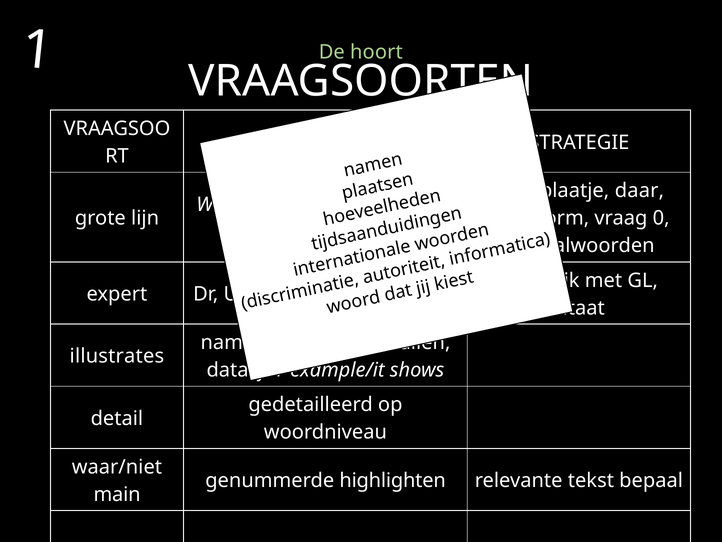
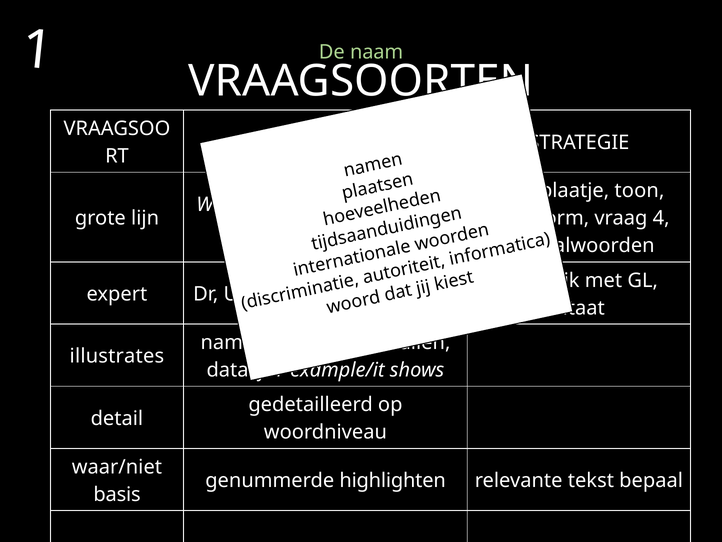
De hoort: hoort -> naam
daar: daar -> toon
vraag 0: 0 -> 4
main at (117, 494): main -> basis
